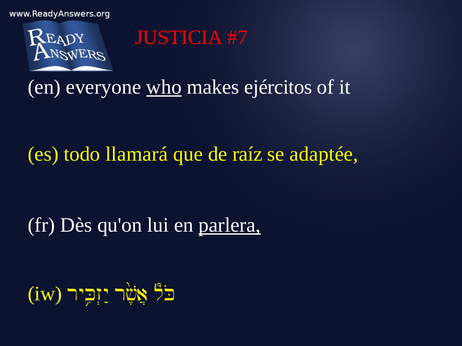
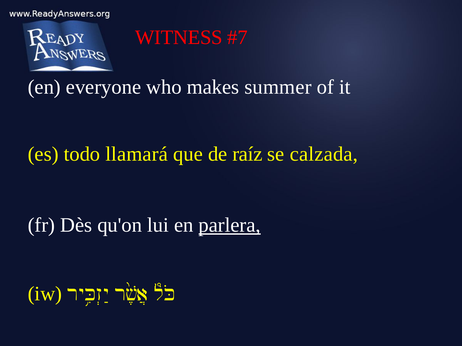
JUSTICIA: JUSTICIA -> WITNESS
who underline: present -> none
ejércitos: ejércitos -> summer
adaptée: adaptée -> calzada
